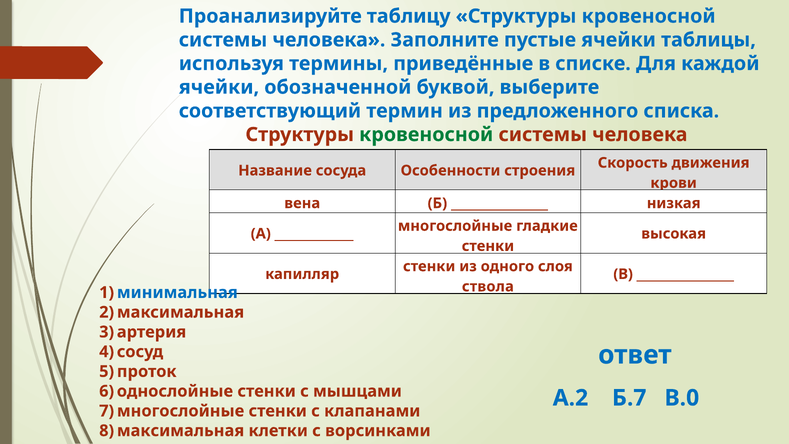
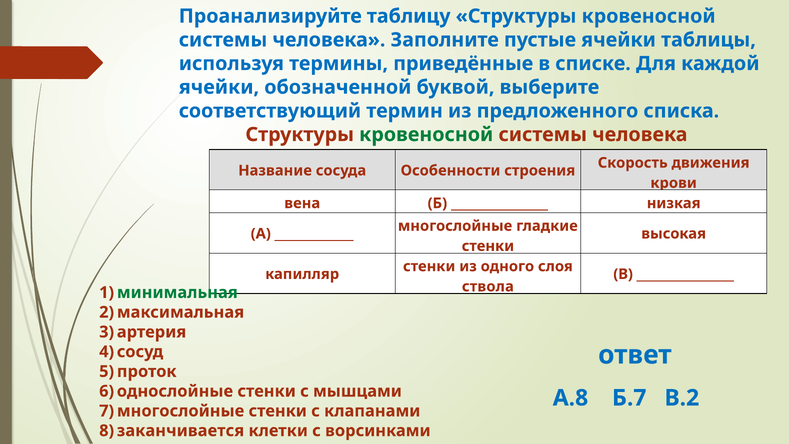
минимальная colour: blue -> green
А.2: А.2 -> А.8
В.0: В.0 -> В.2
8 максимальная: максимальная -> заканчивается
